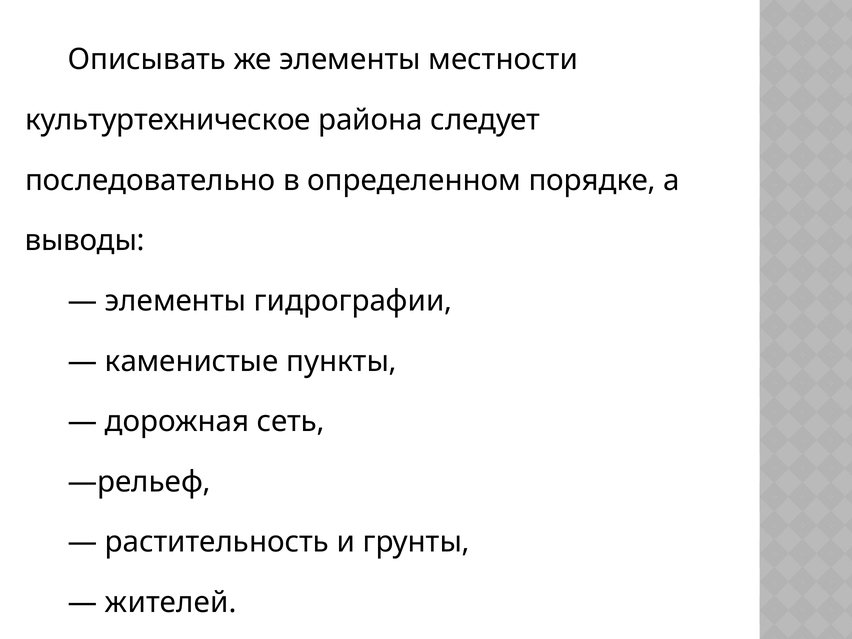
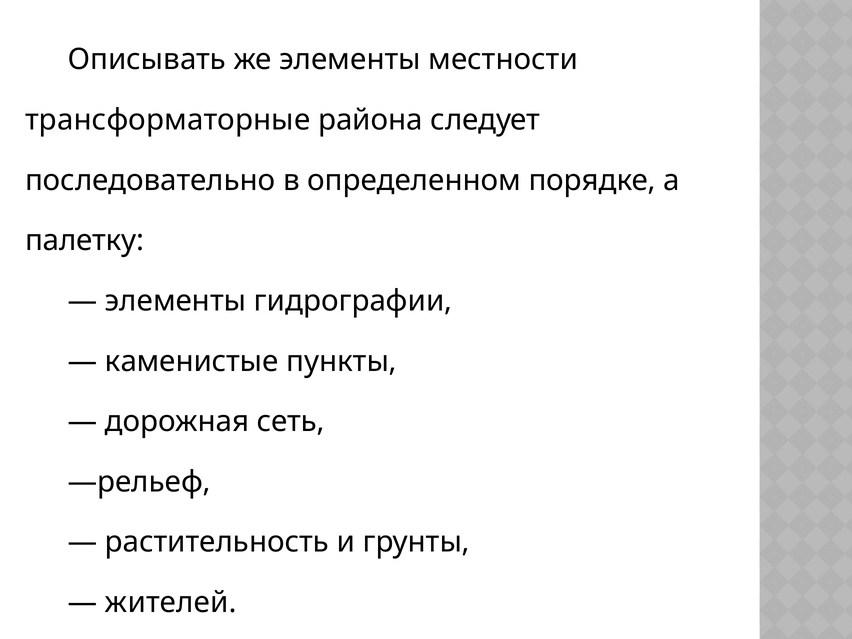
культуртехническое: культуртехническое -> трансформаторные
выводы: выводы -> палетку
